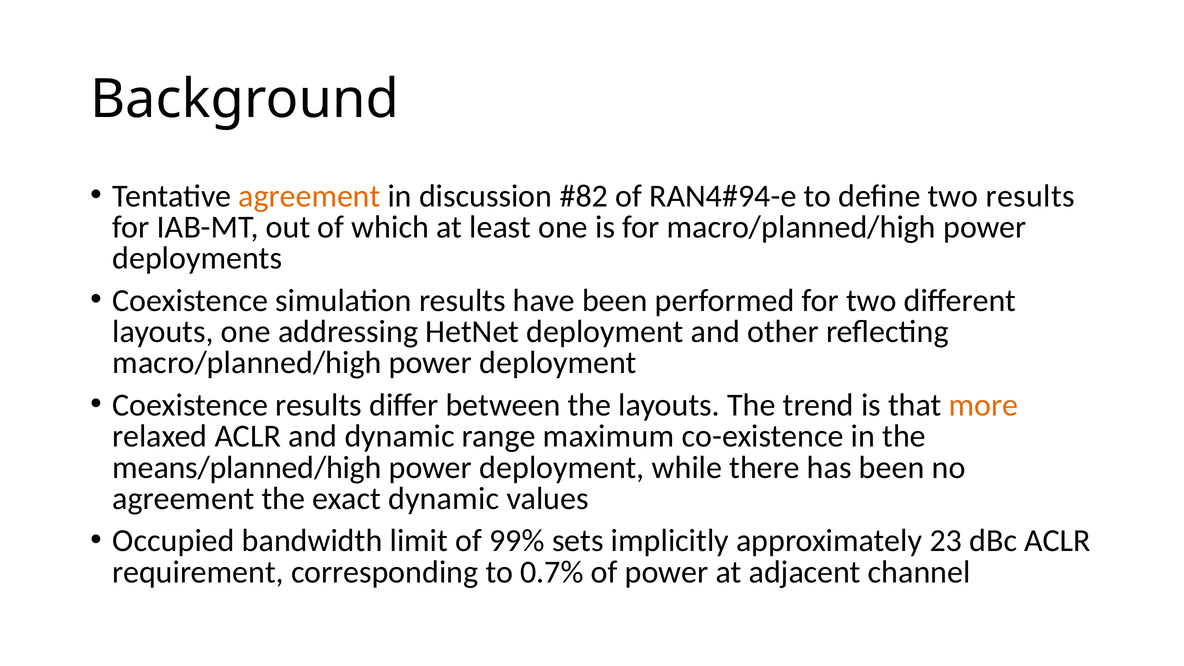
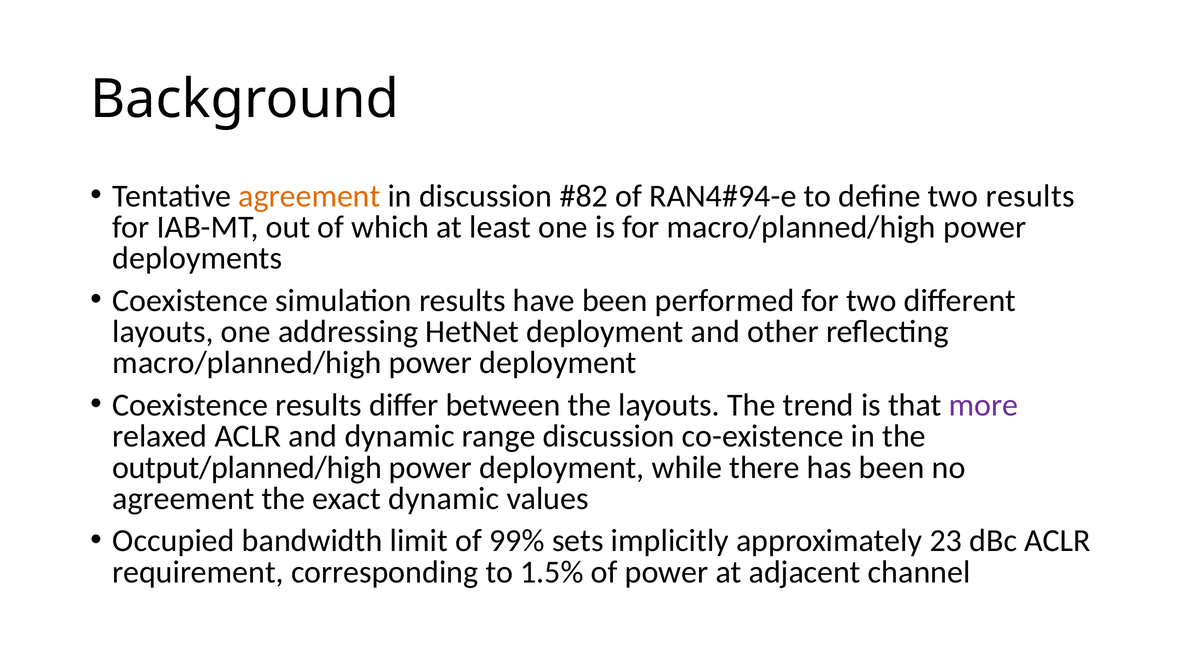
more colour: orange -> purple
range maximum: maximum -> discussion
means/planned/high: means/planned/high -> output/planned/high
0.7%: 0.7% -> 1.5%
